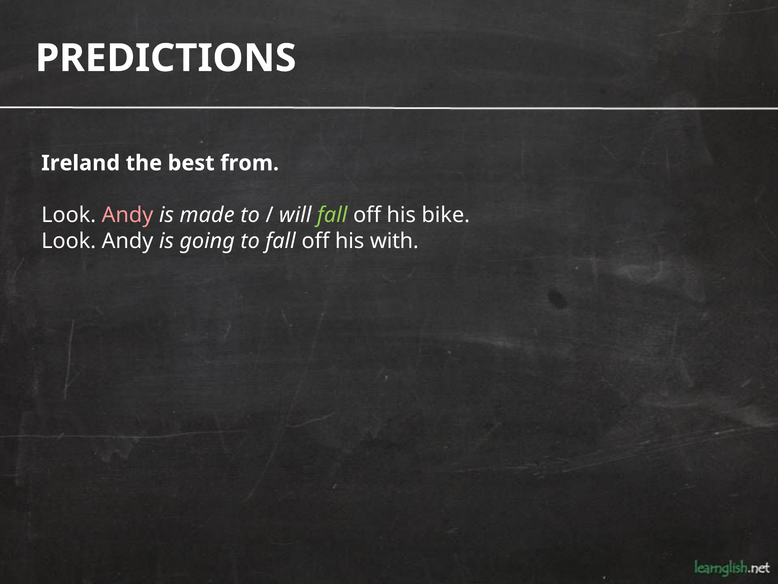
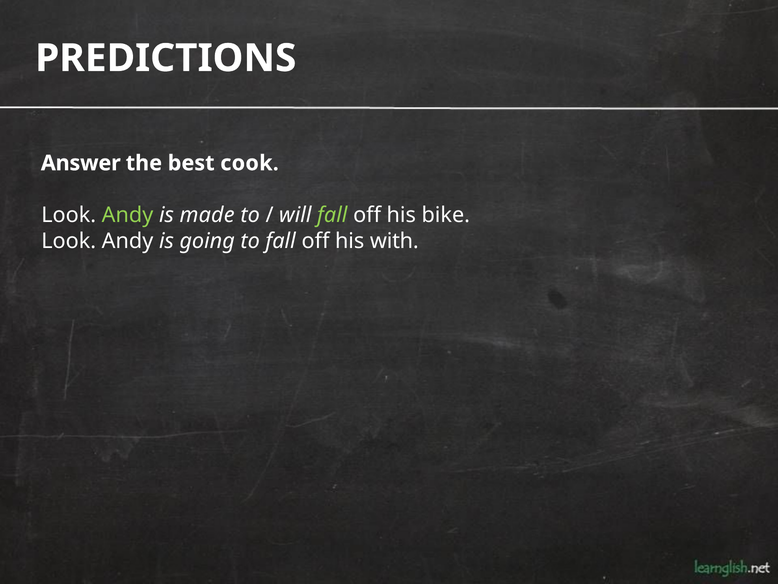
Ireland: Ireland -> Answer
from: from -> cook
Andy at (128, 215) colour: pink -> light green
